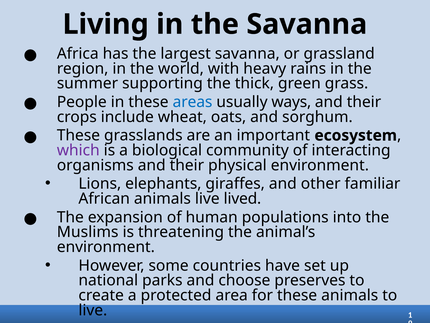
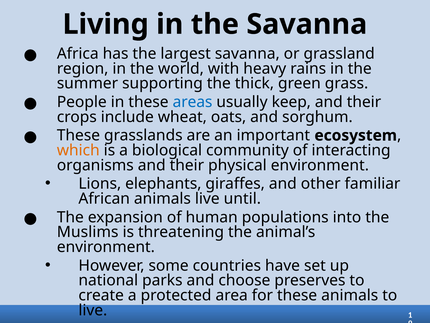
ways: ways -> keep
which colour: purple -> orange
lived: lived -> until
